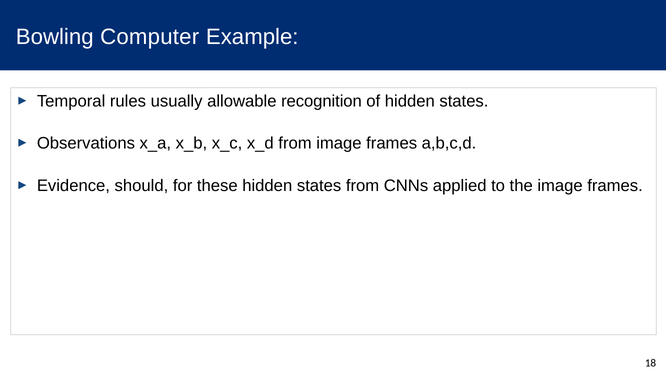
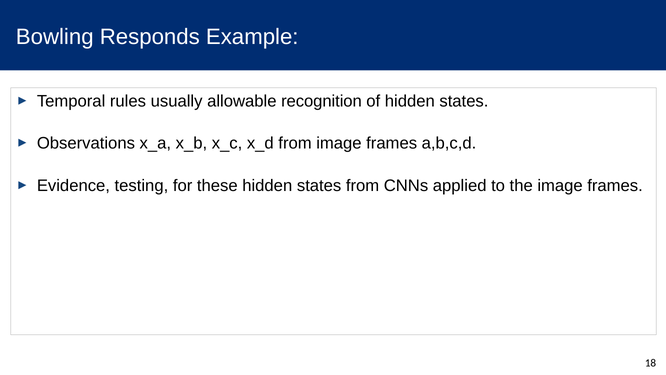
Computer: Computer -> Responds
should: should -> testing
